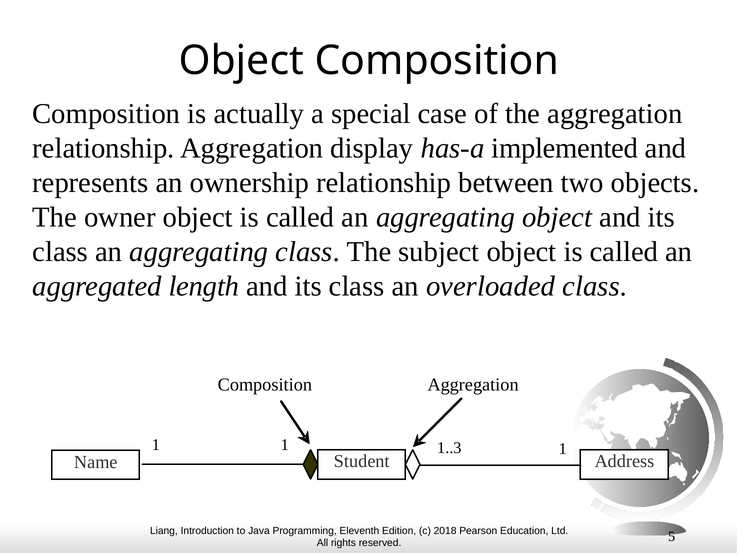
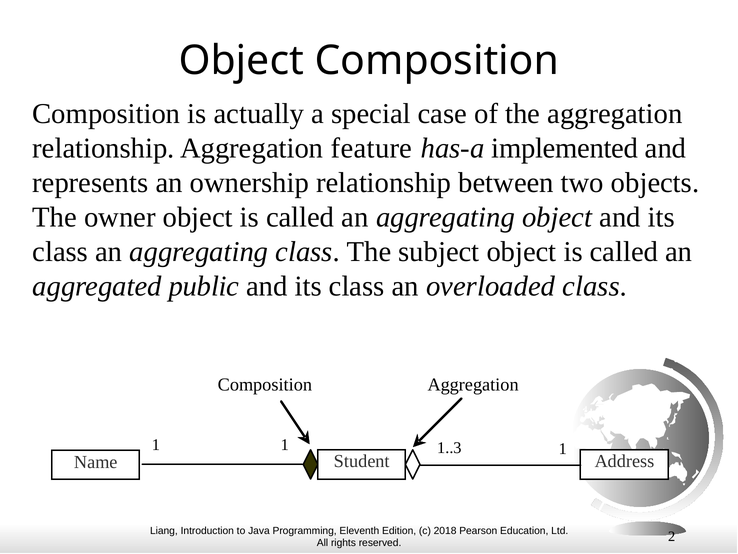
display: display -> feature
length: length -> public
5: 5 -> 2
